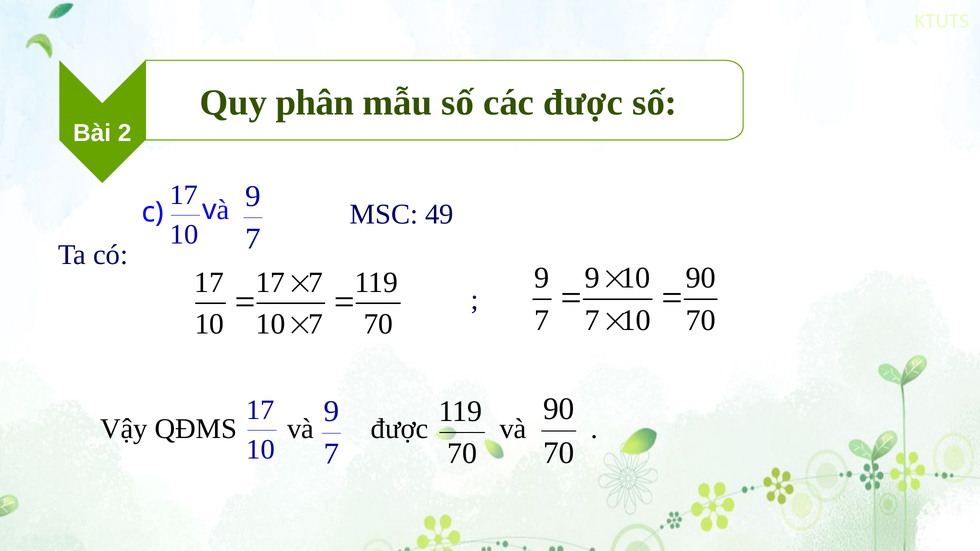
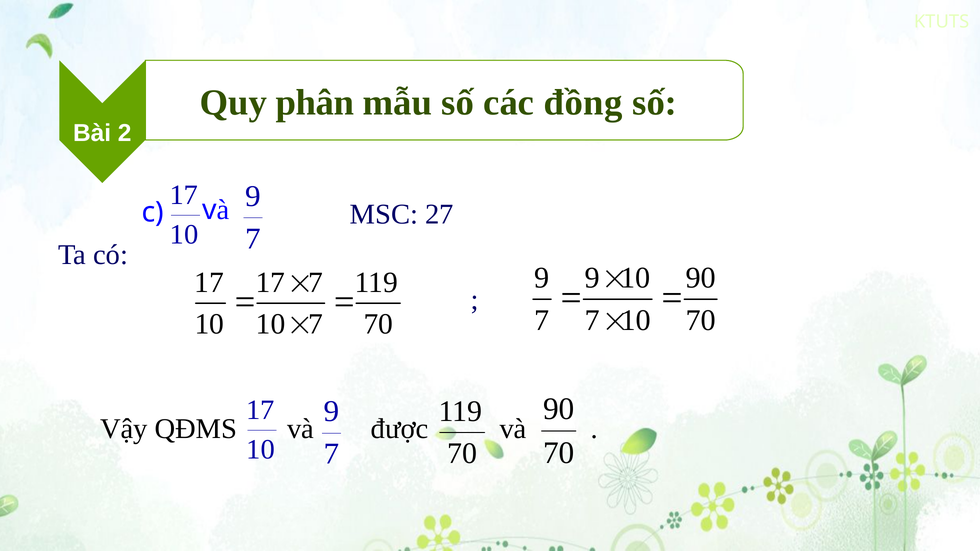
các được: được -> đồng
49: 49 -> 27
